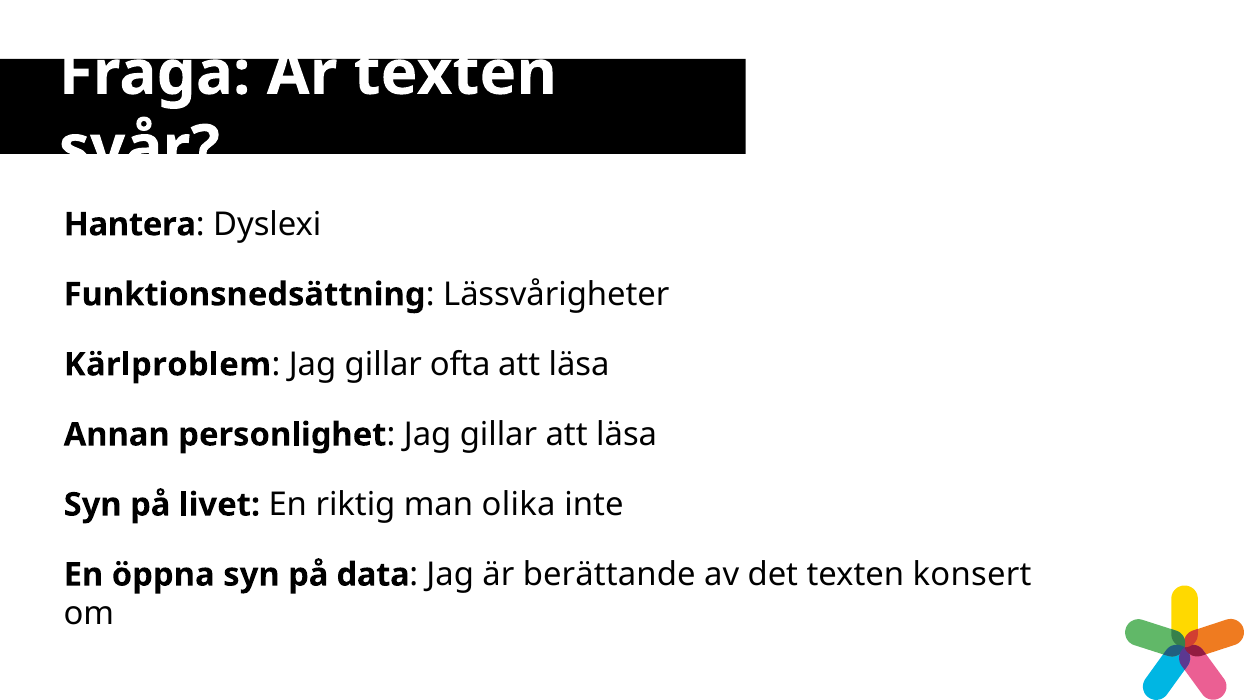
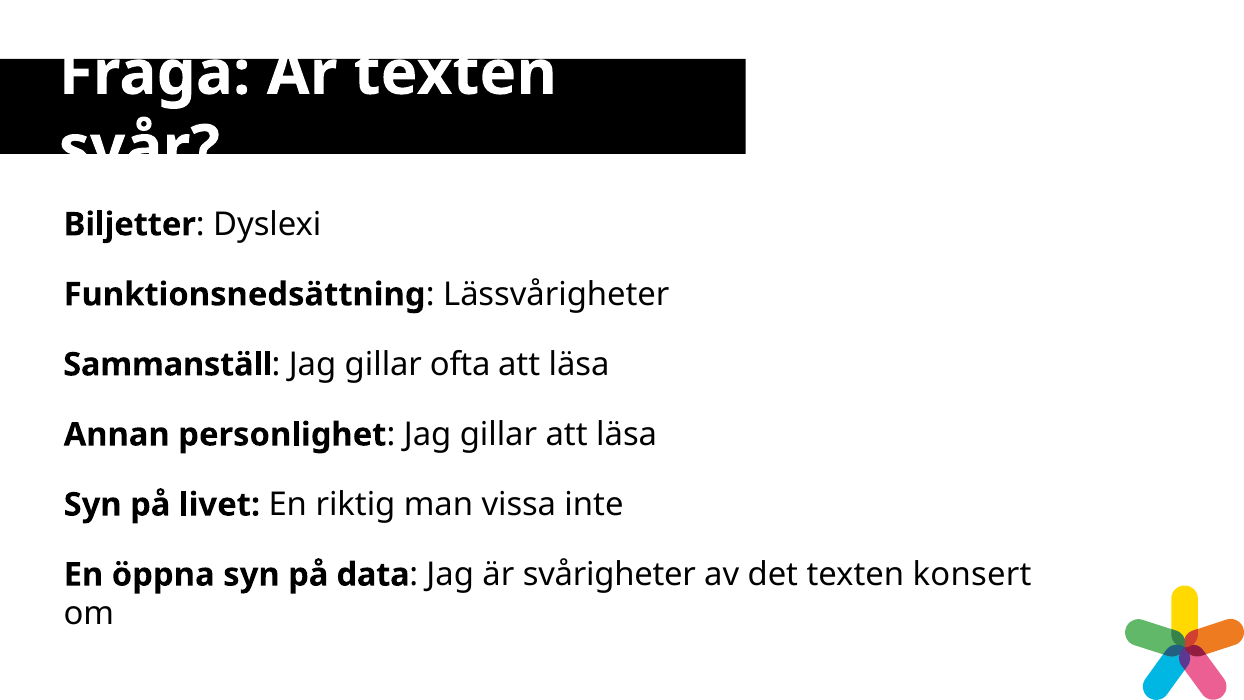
Hantera: Hantera -> Biljetter
Kärlproblem: Kärlproblem -> Sammanställ
olika: olika -> vissa
berättande: berättande -> svårigheter
